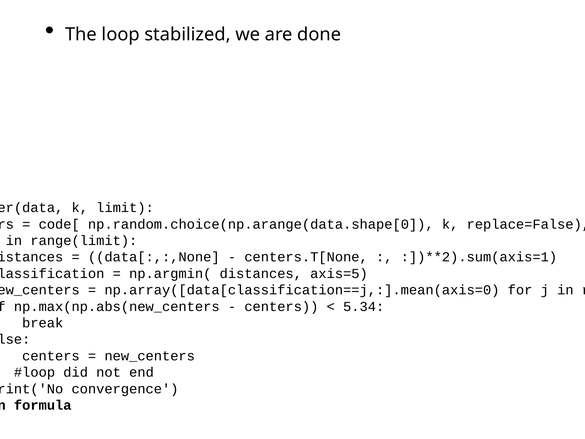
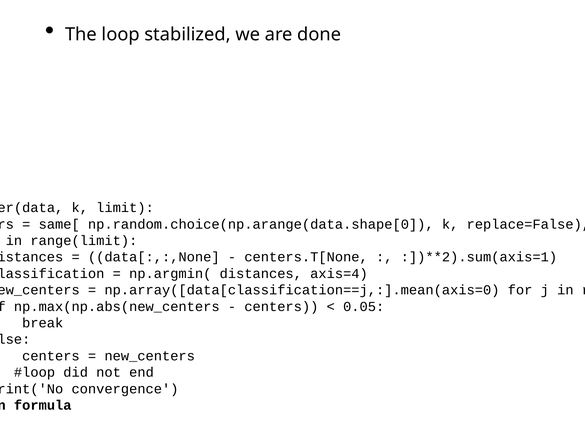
code[: code[ -> same[
axis=5: axis=5 -> axis=4
5.34: 5.34 -> 0.05
